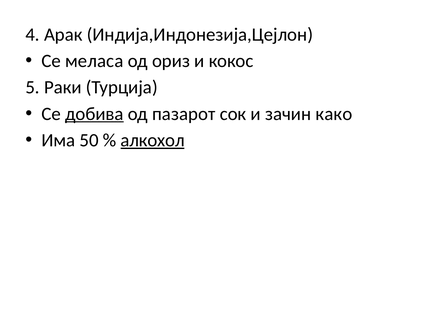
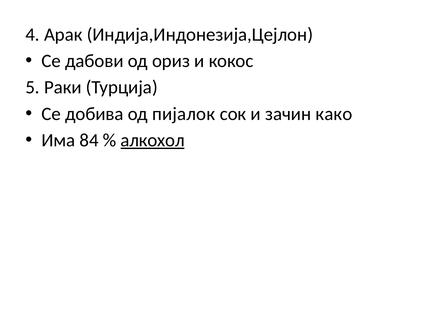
меласа: меласа -> дабови
добива underline: present -> none
пазарот: пазарот -> пијалок
50: 50 -> 84
